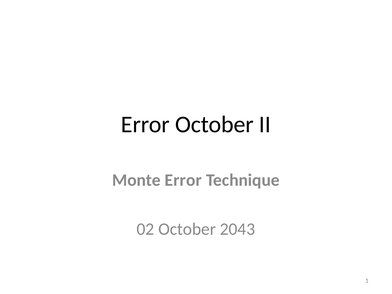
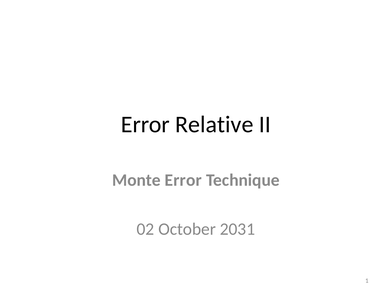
Error October: October -> Relative
2043: 2043 -> 2031
